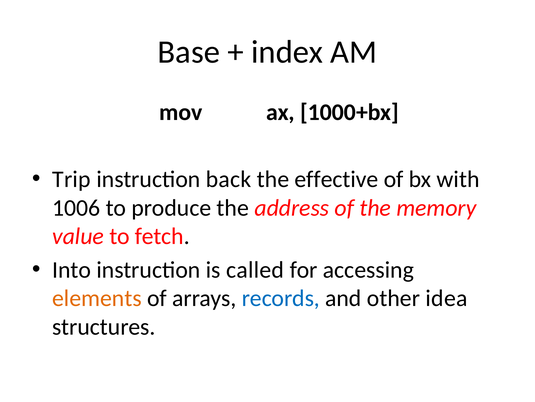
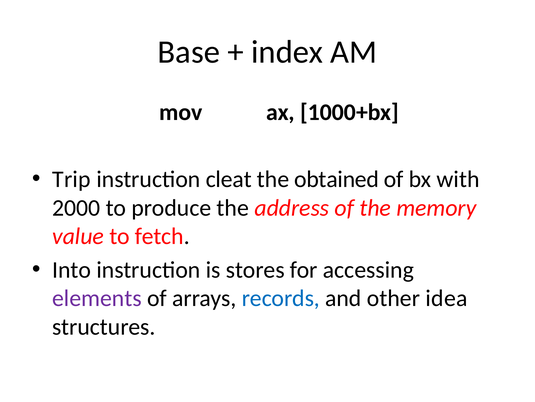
back: back -> cleat
effective: effective -> obtained
1006: 1006 -> 2000
called: called -> stores
elements colour: orange -> purple
